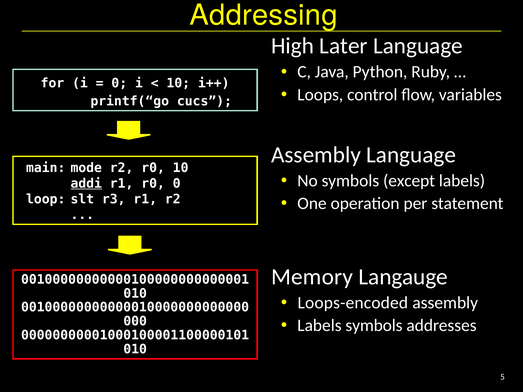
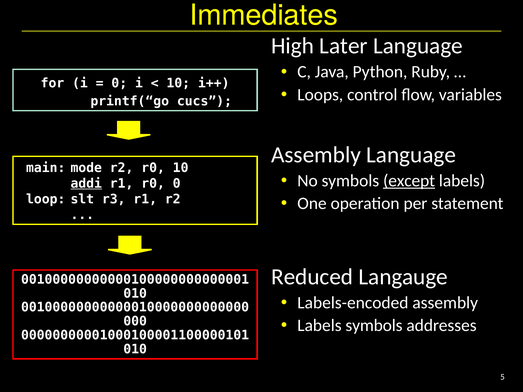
Addressing: Addressing -> Immediates
except underline: none -> present
Memory: Memory -> Reduced
Loops-encoded: Loops-encoded -> Labels-encoded
